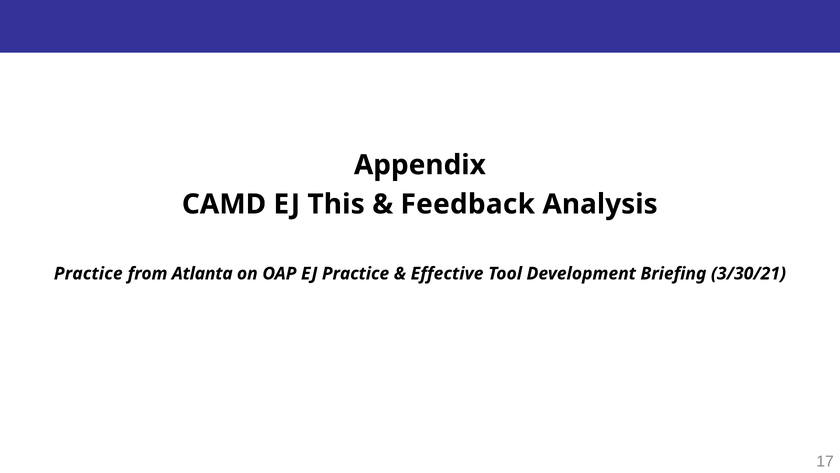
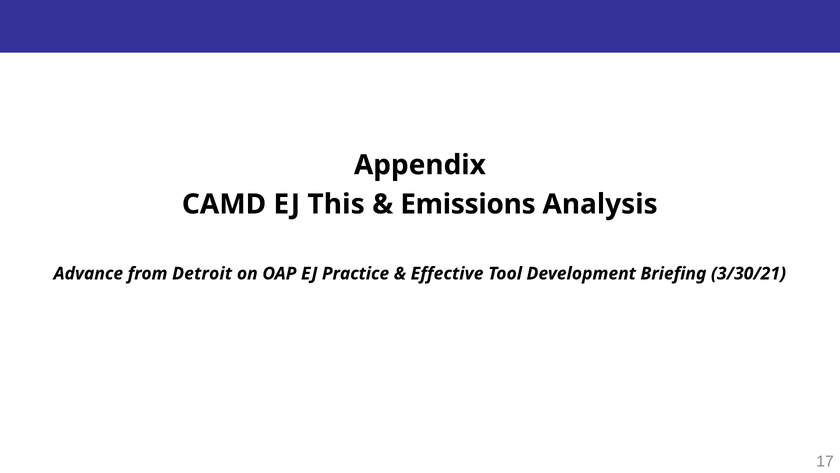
Feedback: Feedback -> Emissions
Practice at (88, 273): Practice -> Advance
Atlanta: Atlanta -> Detroit
